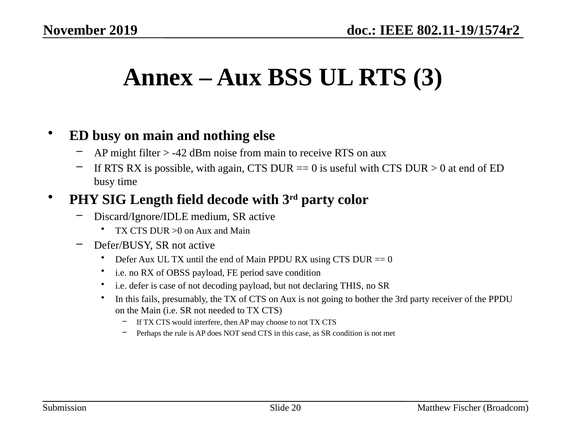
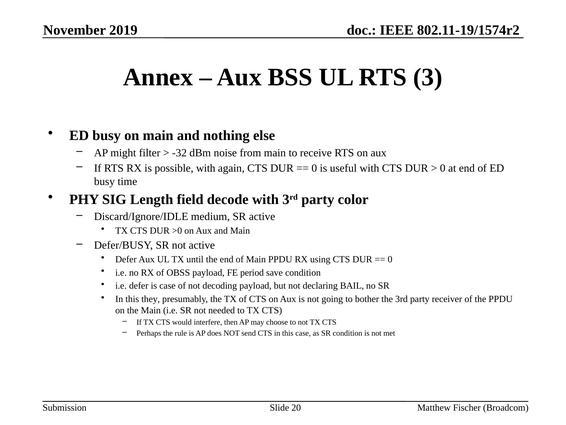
-42: -42 -> -32
declaring THIS: THIS -> BAIL
fails: fails -> they
